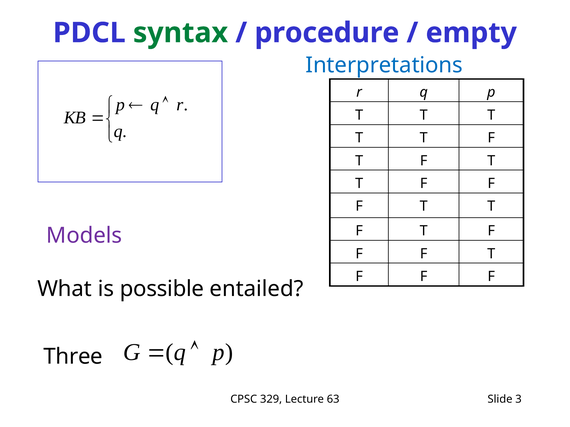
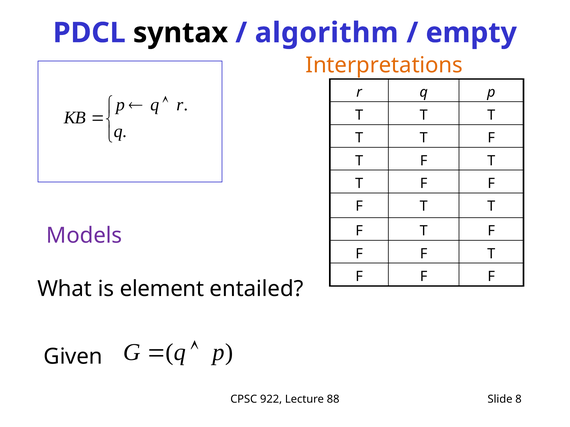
syntax colour: green -> black
procedure: procedure -> algorithm
Interpretations colour: blue -> orange
possible: possible -> element
Three: Three -> Given
329: 329 -> 922
63: 63 -> 88
3: 3 -> 8
